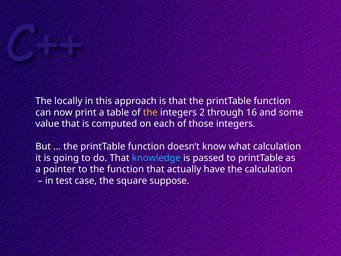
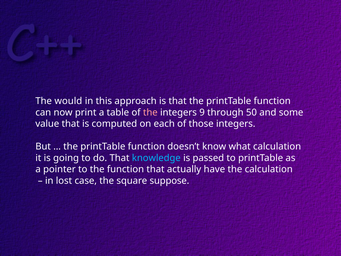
locally: locally -> would
the at (150, 112) colour: yellow -> pink
2: 2 -> 9
16: 16 -> 50
test: test -> lost
